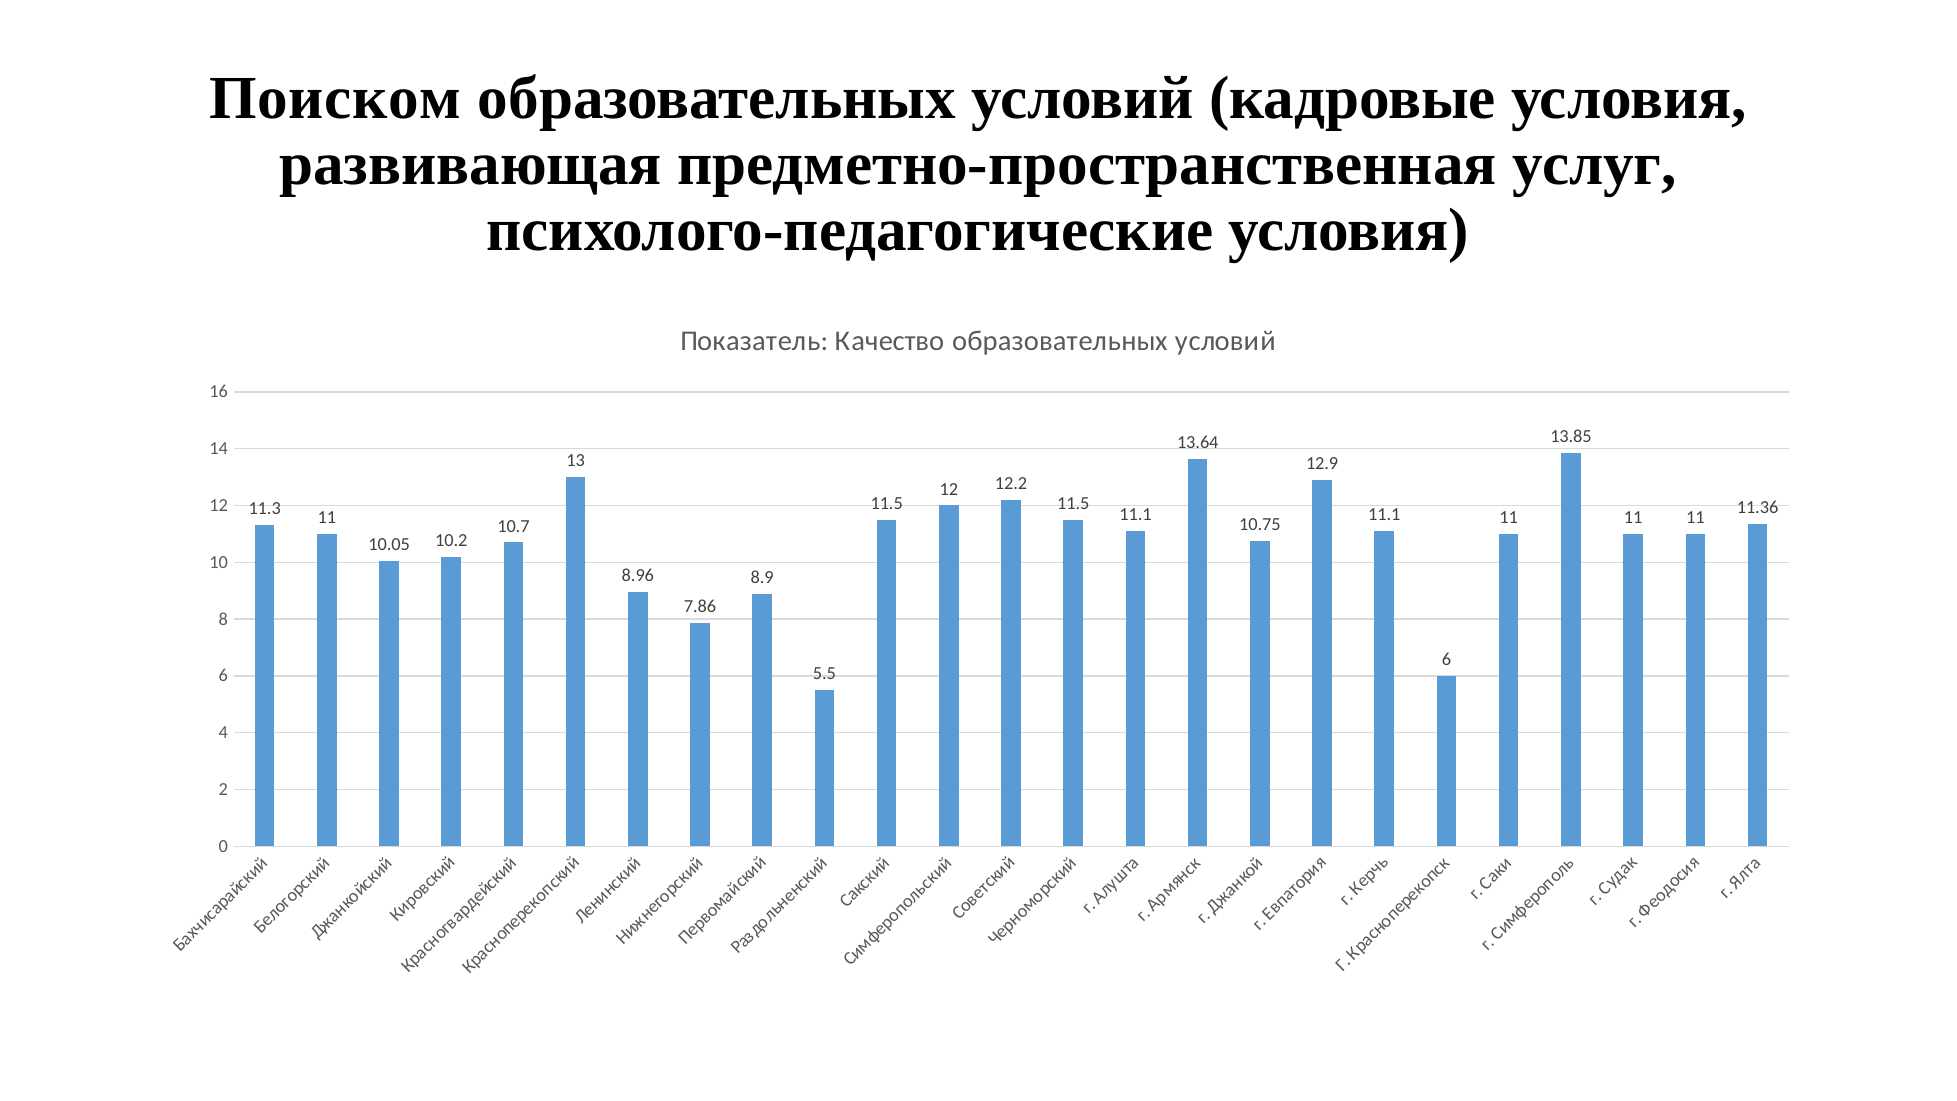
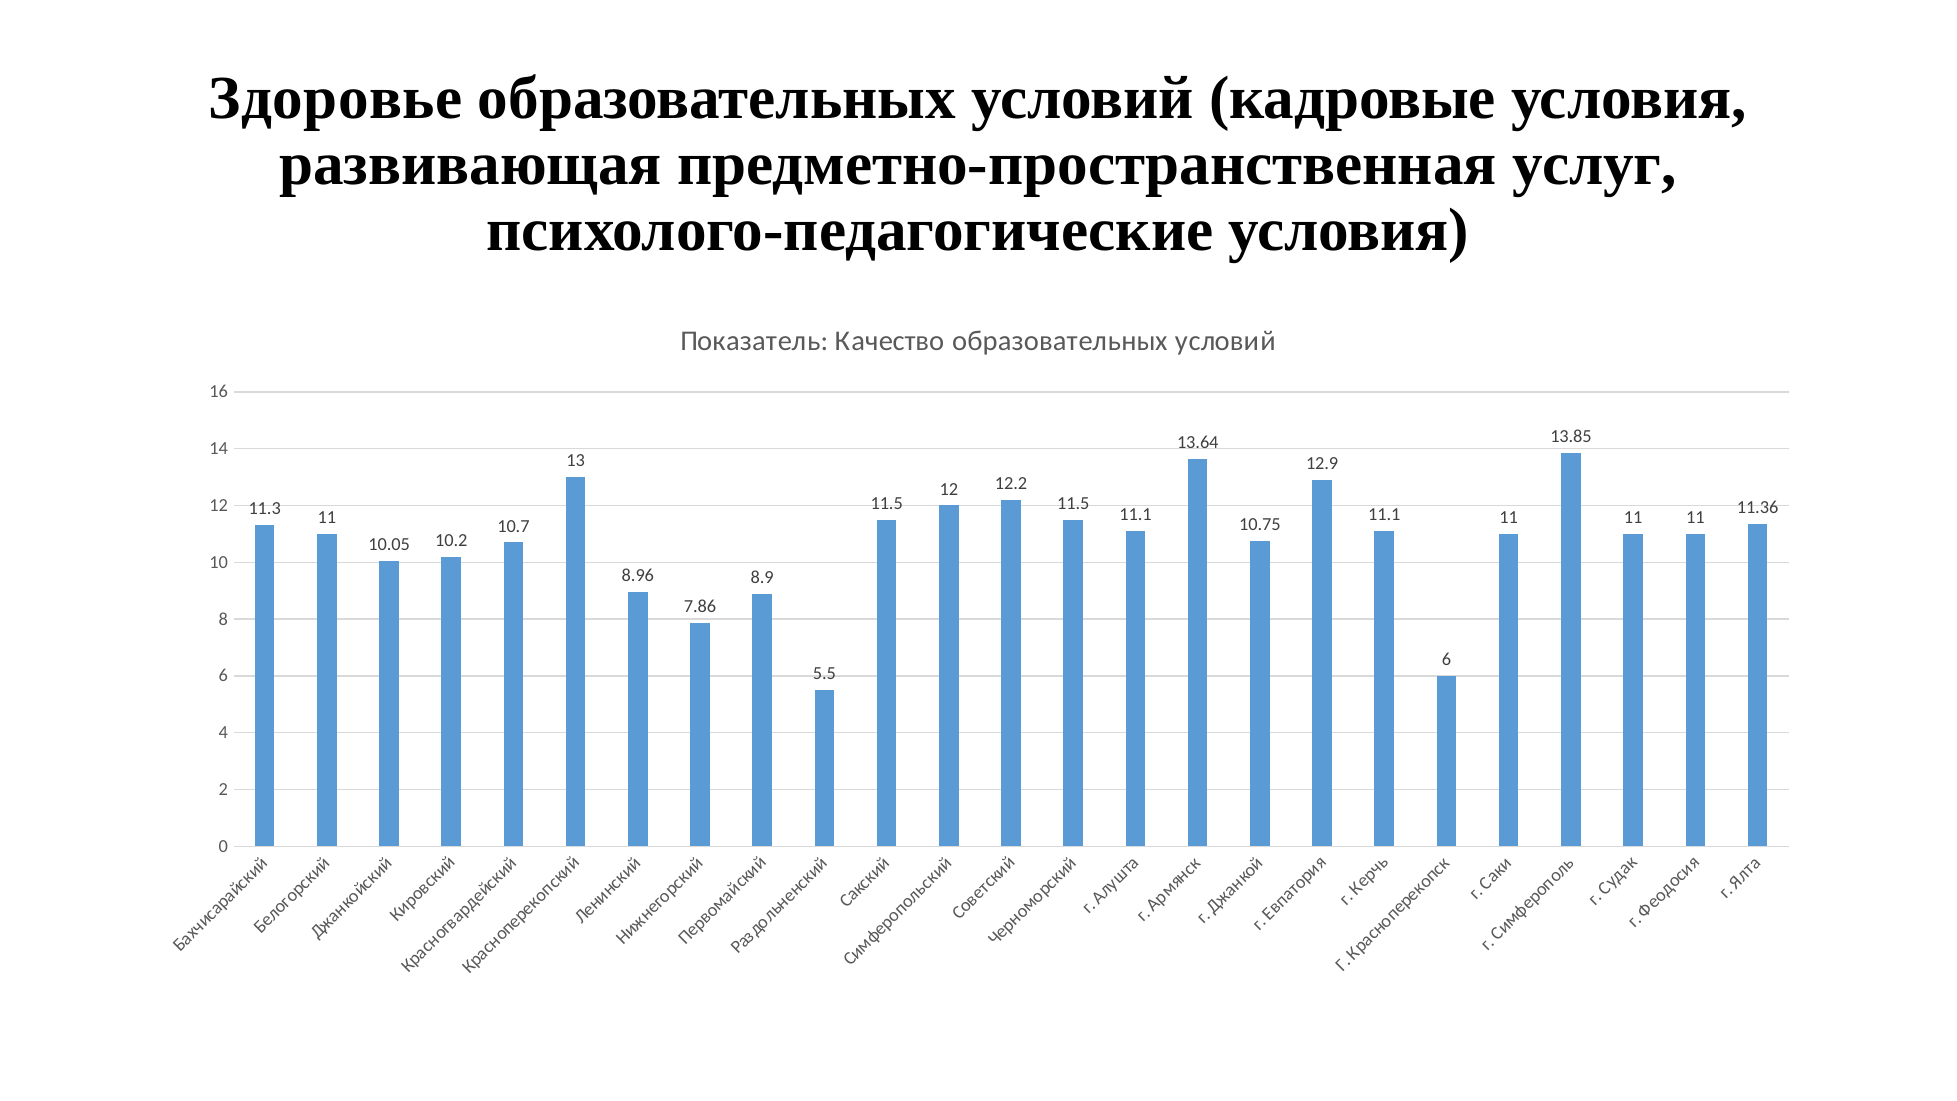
Поиском: Поиском -> Здоровье
